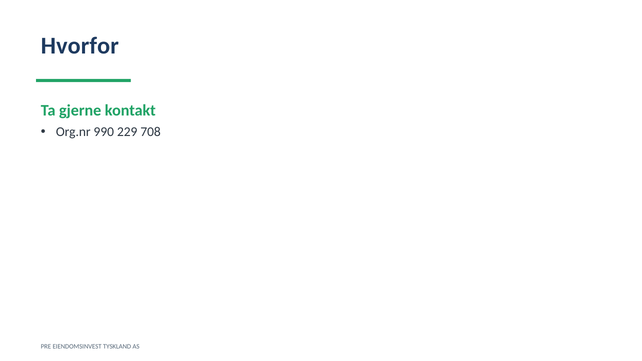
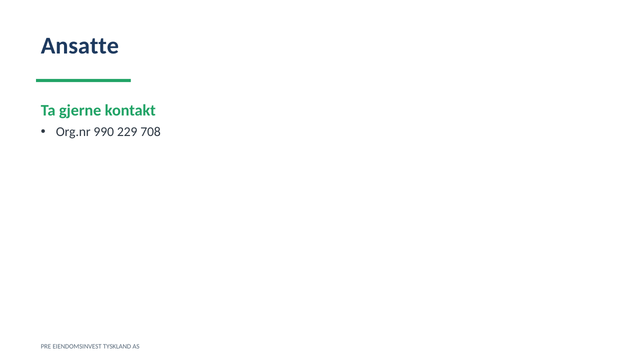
Hvorfor: Hvorfor -> Ansatte
